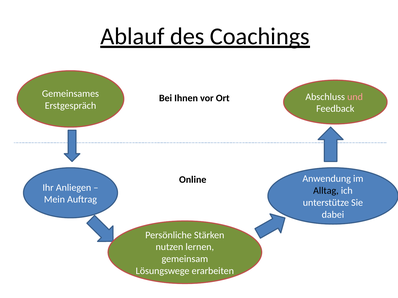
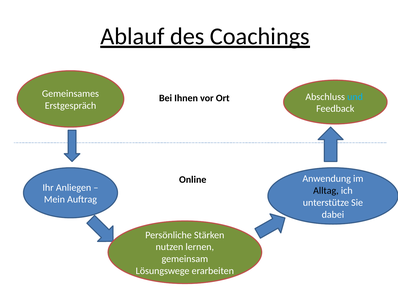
und colour: pink -> light blue
